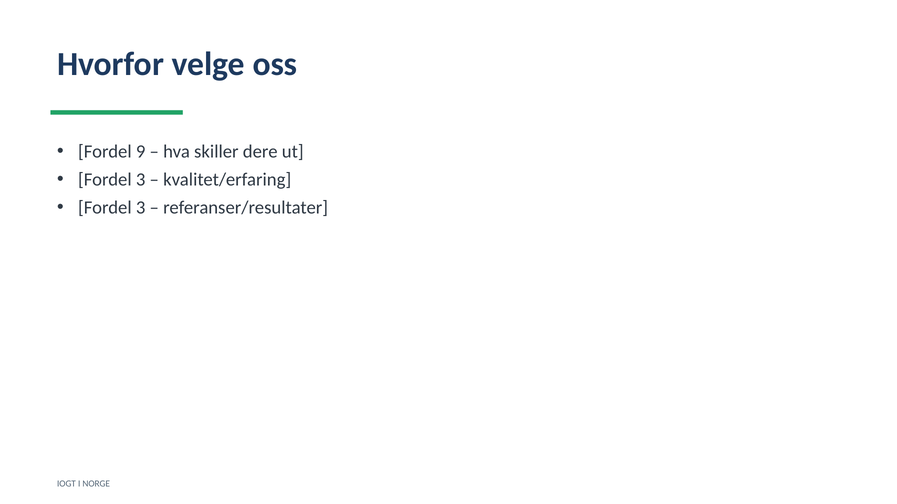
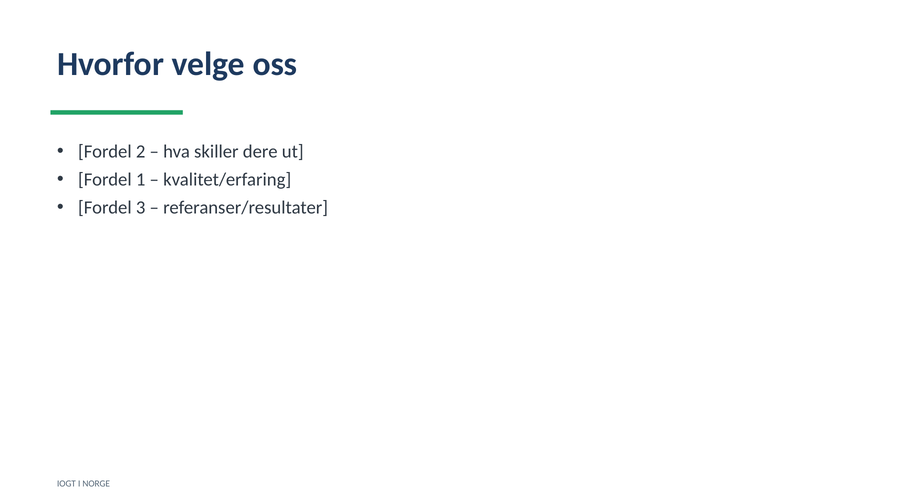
9: 9 -> 2
3 at (141, 180): 3 -> 1
